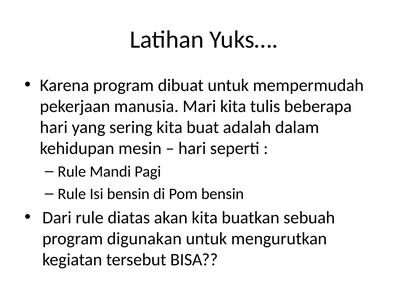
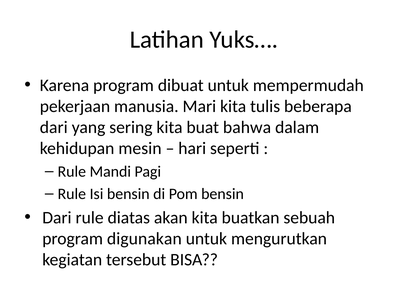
hari at (54, 127): hari -> dari
adalah: adalah -> bahwa
